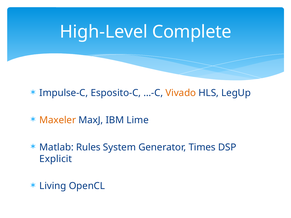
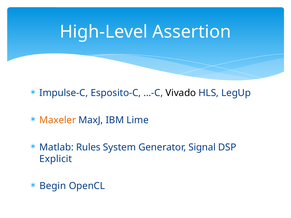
Complete: Complete -> Assertion
Vivado colour: orange -> black
Times: Times -> Signal
Living: Living -> Begin
